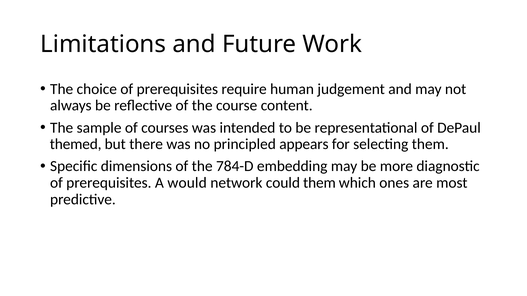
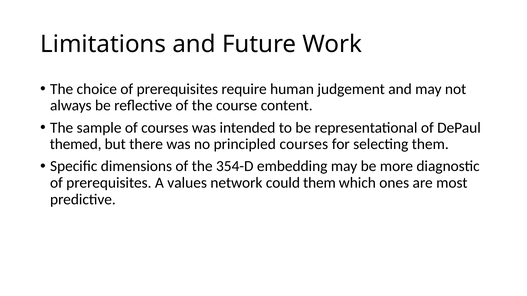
principled appears: appears -> courses
784-D: 784-D -> 354-D
would: would -> values
